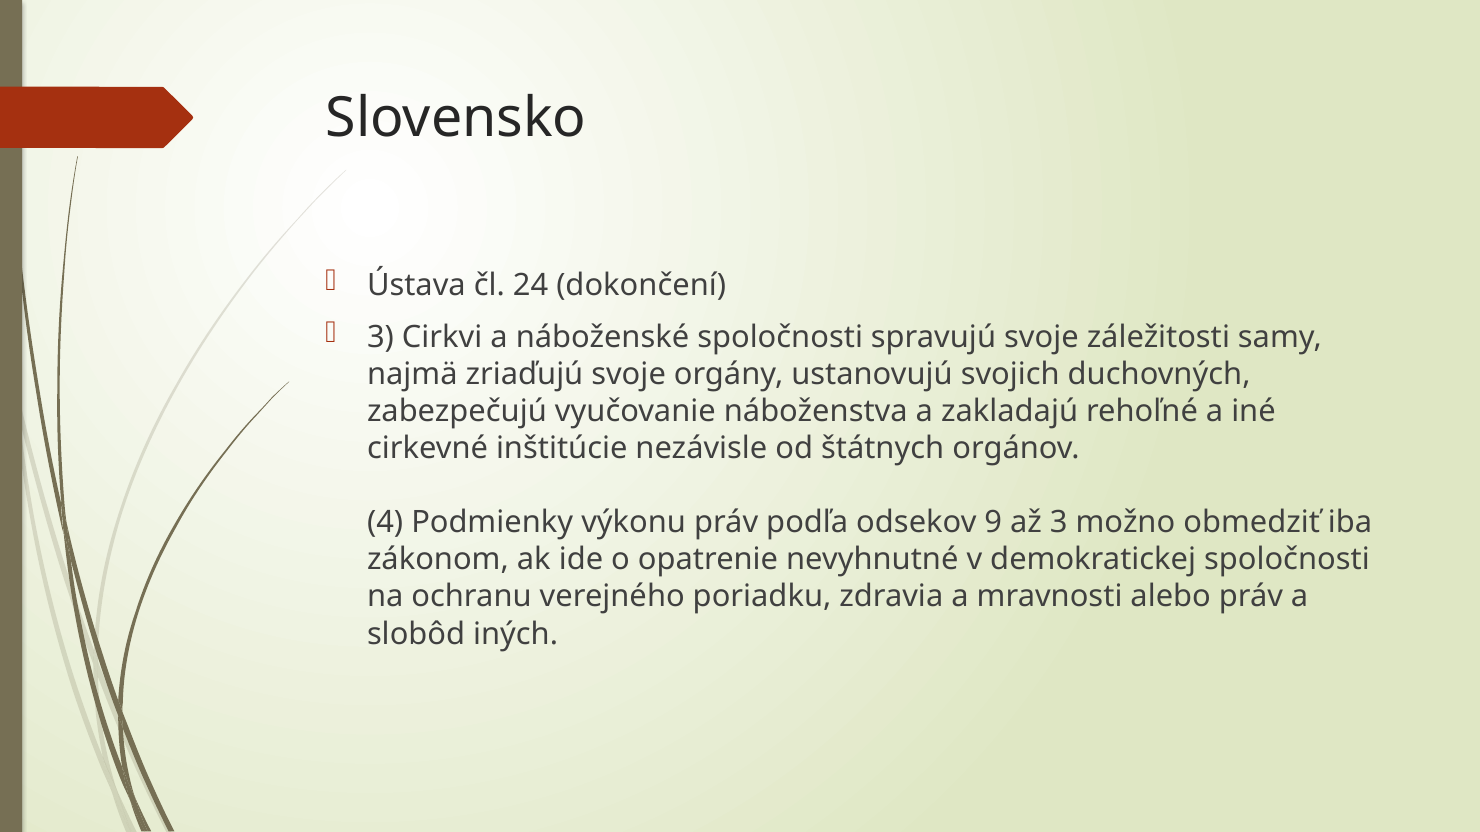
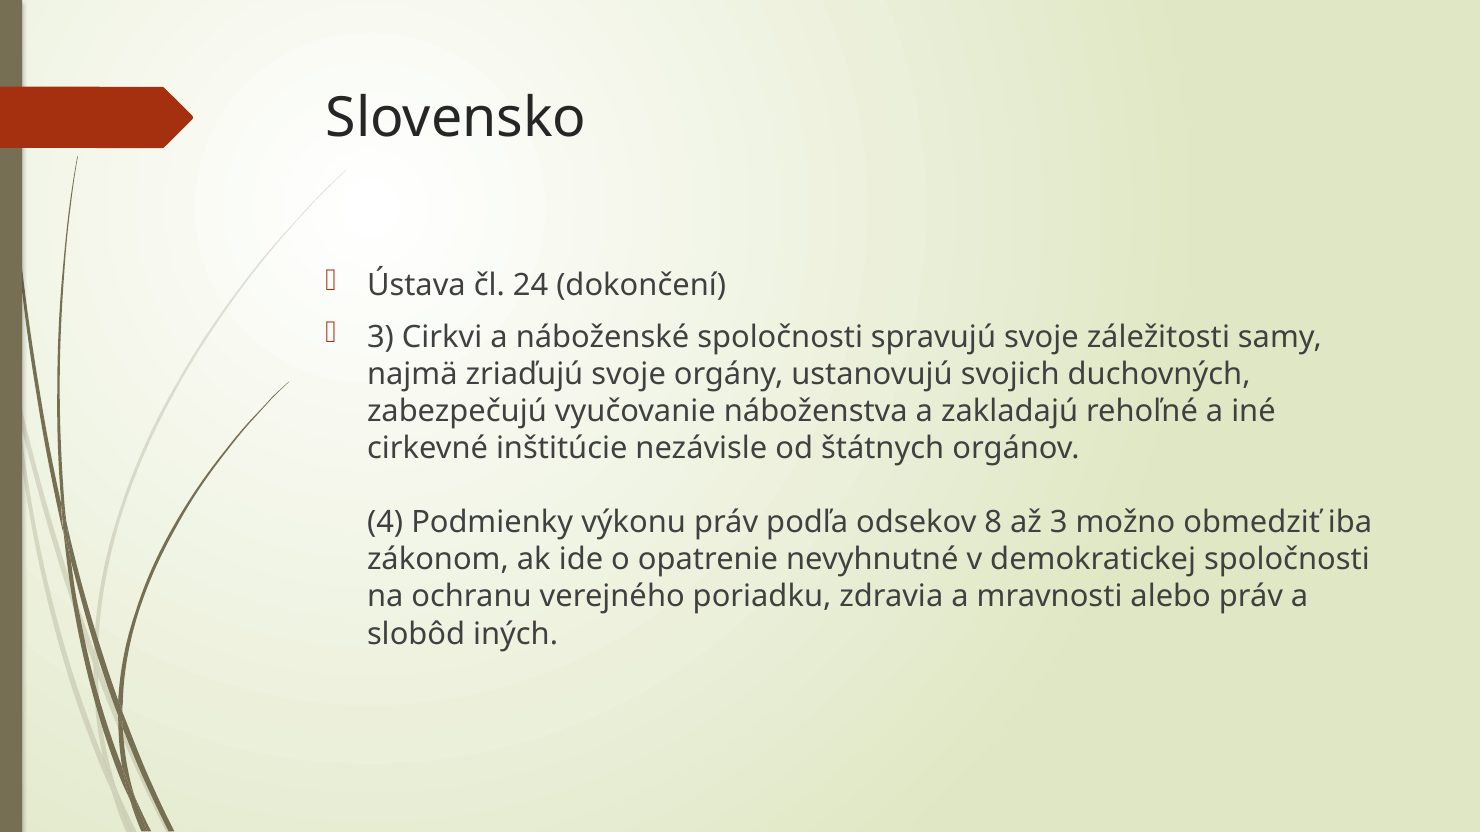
9: 9 -> 8
